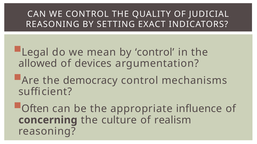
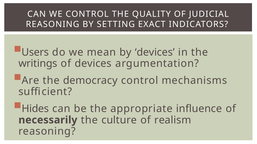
Legal: Legal -> Users
by control: control -> devices
allowed: allowed -> writings
Often: Often -> Hides
concerning: concerning -> necessarily
